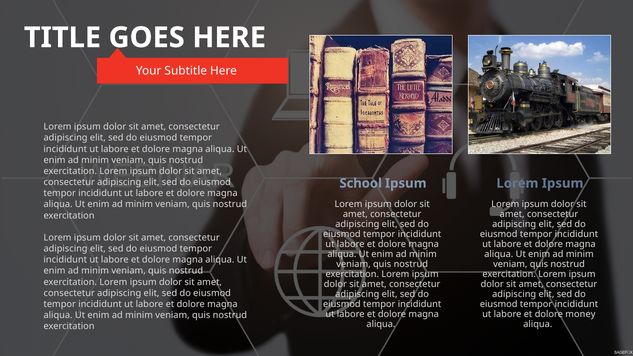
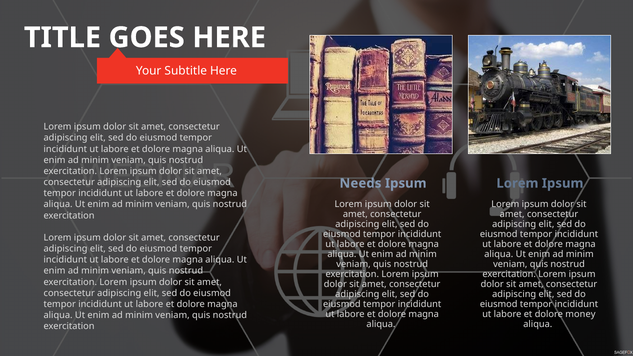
School: School -> Needs
